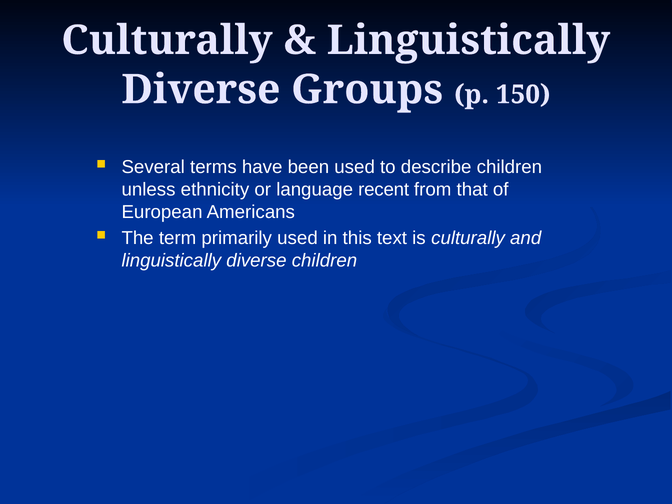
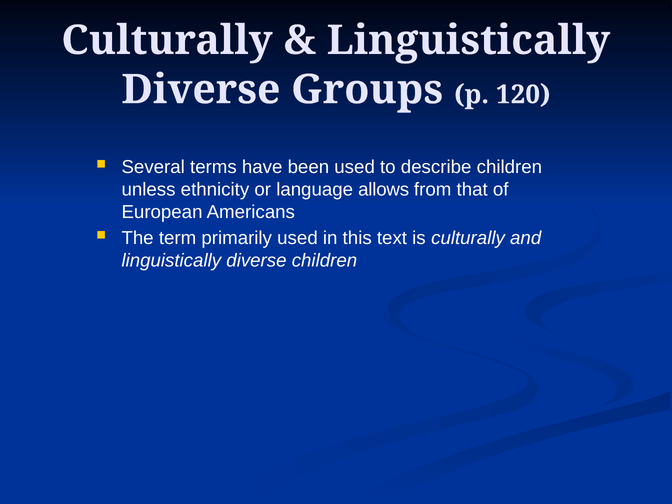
150: 150 -> 120
recent: recent -> allows
